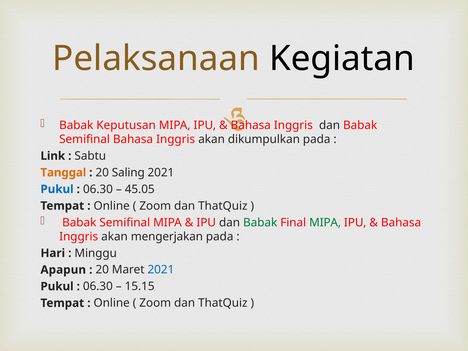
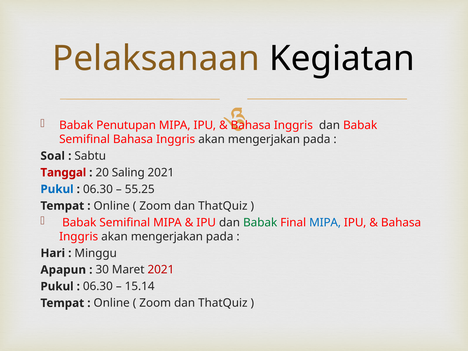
Keputusan: Keputusan -> Penutupan
dikumpulkan at (264, 139): dikumpulkan -> mengerjakan
Link: Link -> Soal
Tanggal colour: orange -> red
45.05: 45.05 -> 55.25
MIPA at (325, 222) colour: green -> blue
20 at (102, 270): 20 -> 30
2021 at (161, 270) colour: blue -> red
15.15: 15.15 -> 15.14
